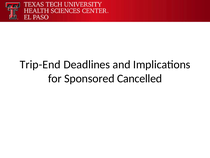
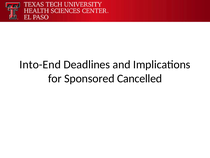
Trip-End: Trip-End -> Into-End
